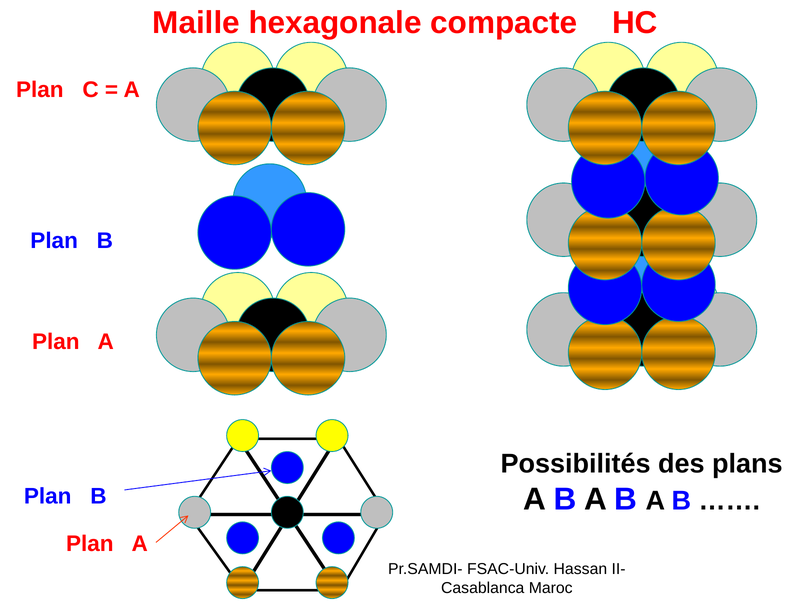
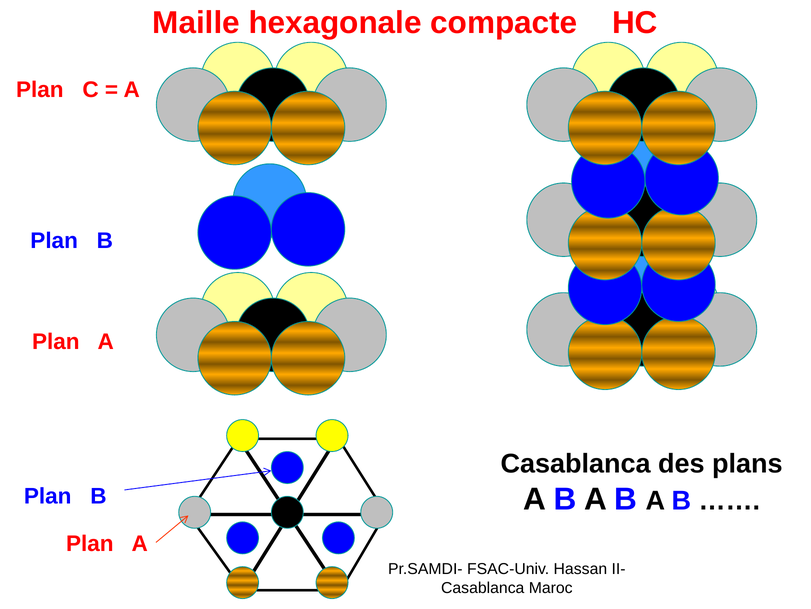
Possibilités at (576, 463): Possibilités -> Casablanca
